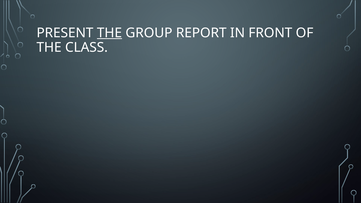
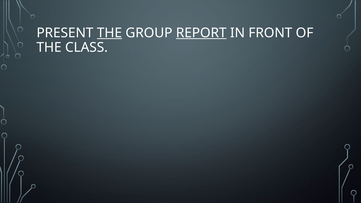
REPORT underline: none -> present
